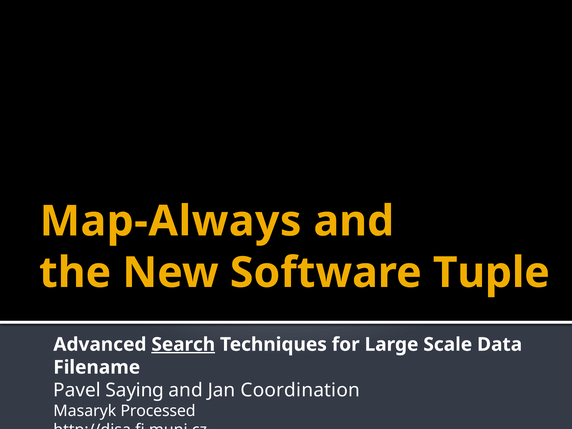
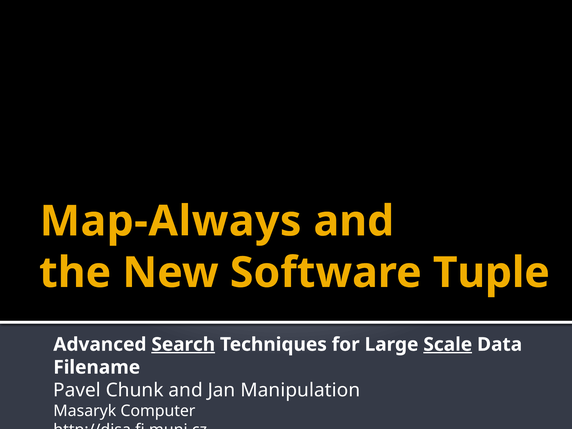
Scale underline: none -> present
Saying: Saying -> Chunk
Coordination: Coordination -> Manipulation
Processed: Processed -> Computer
